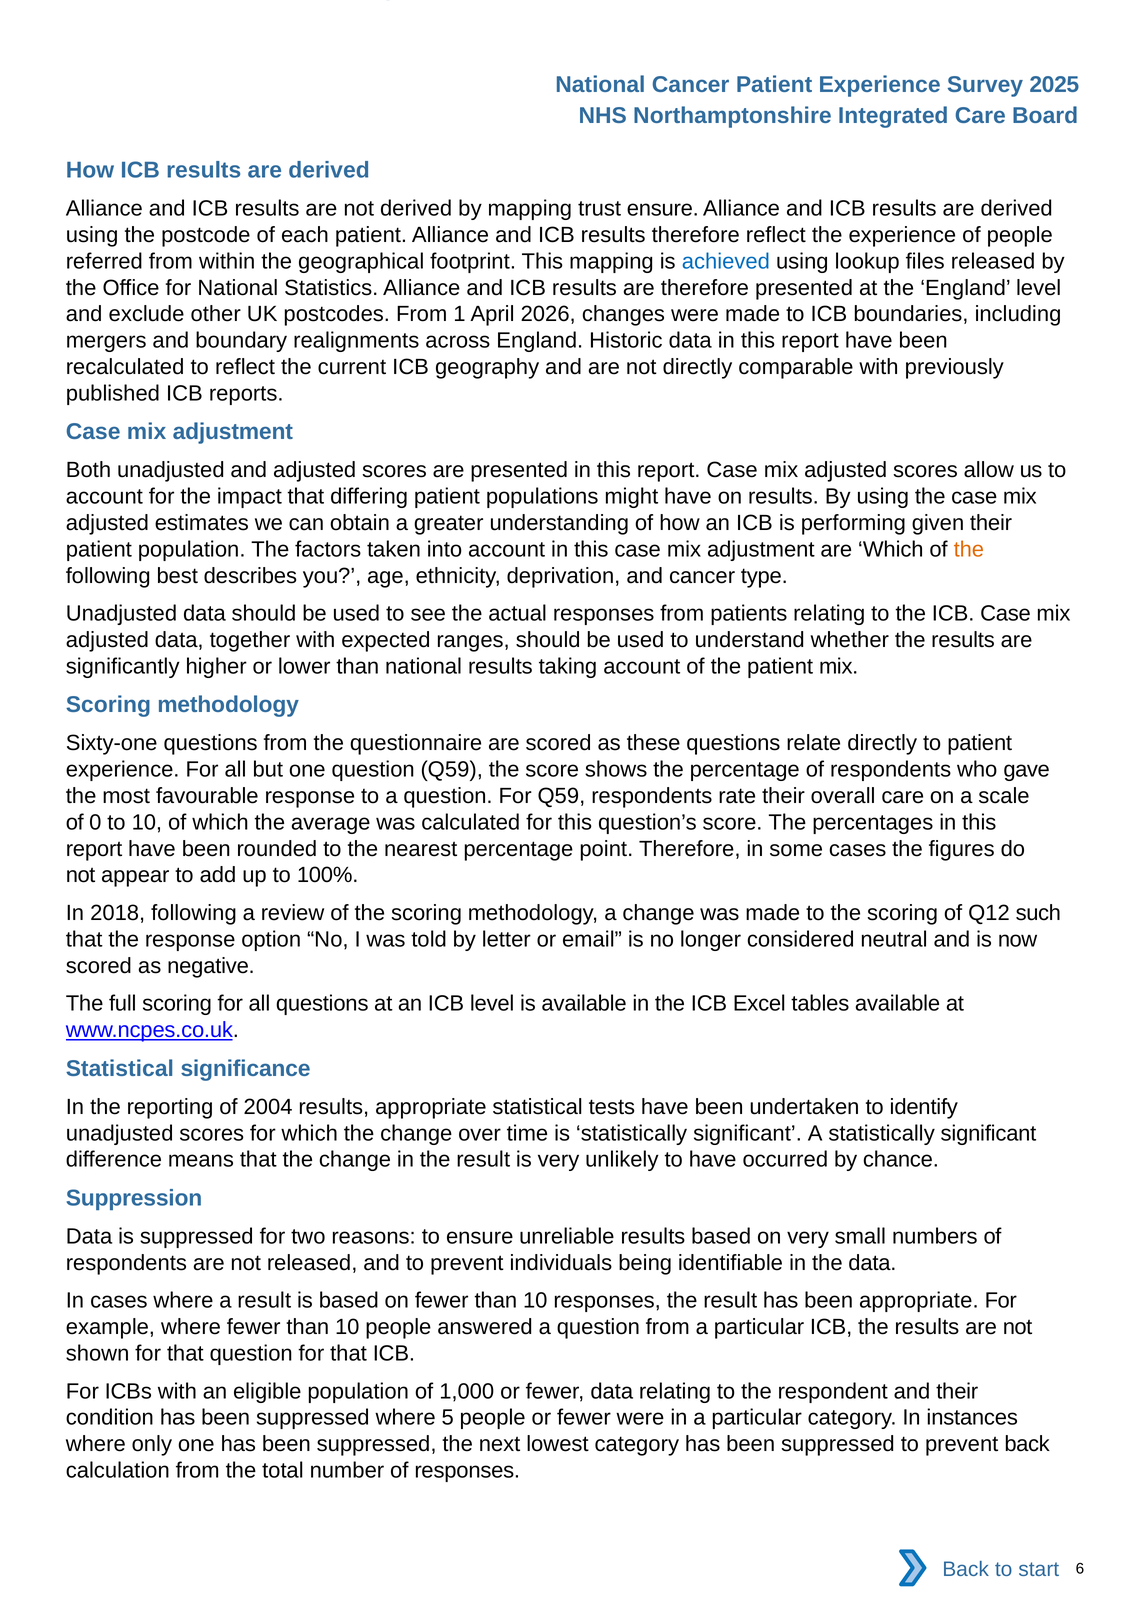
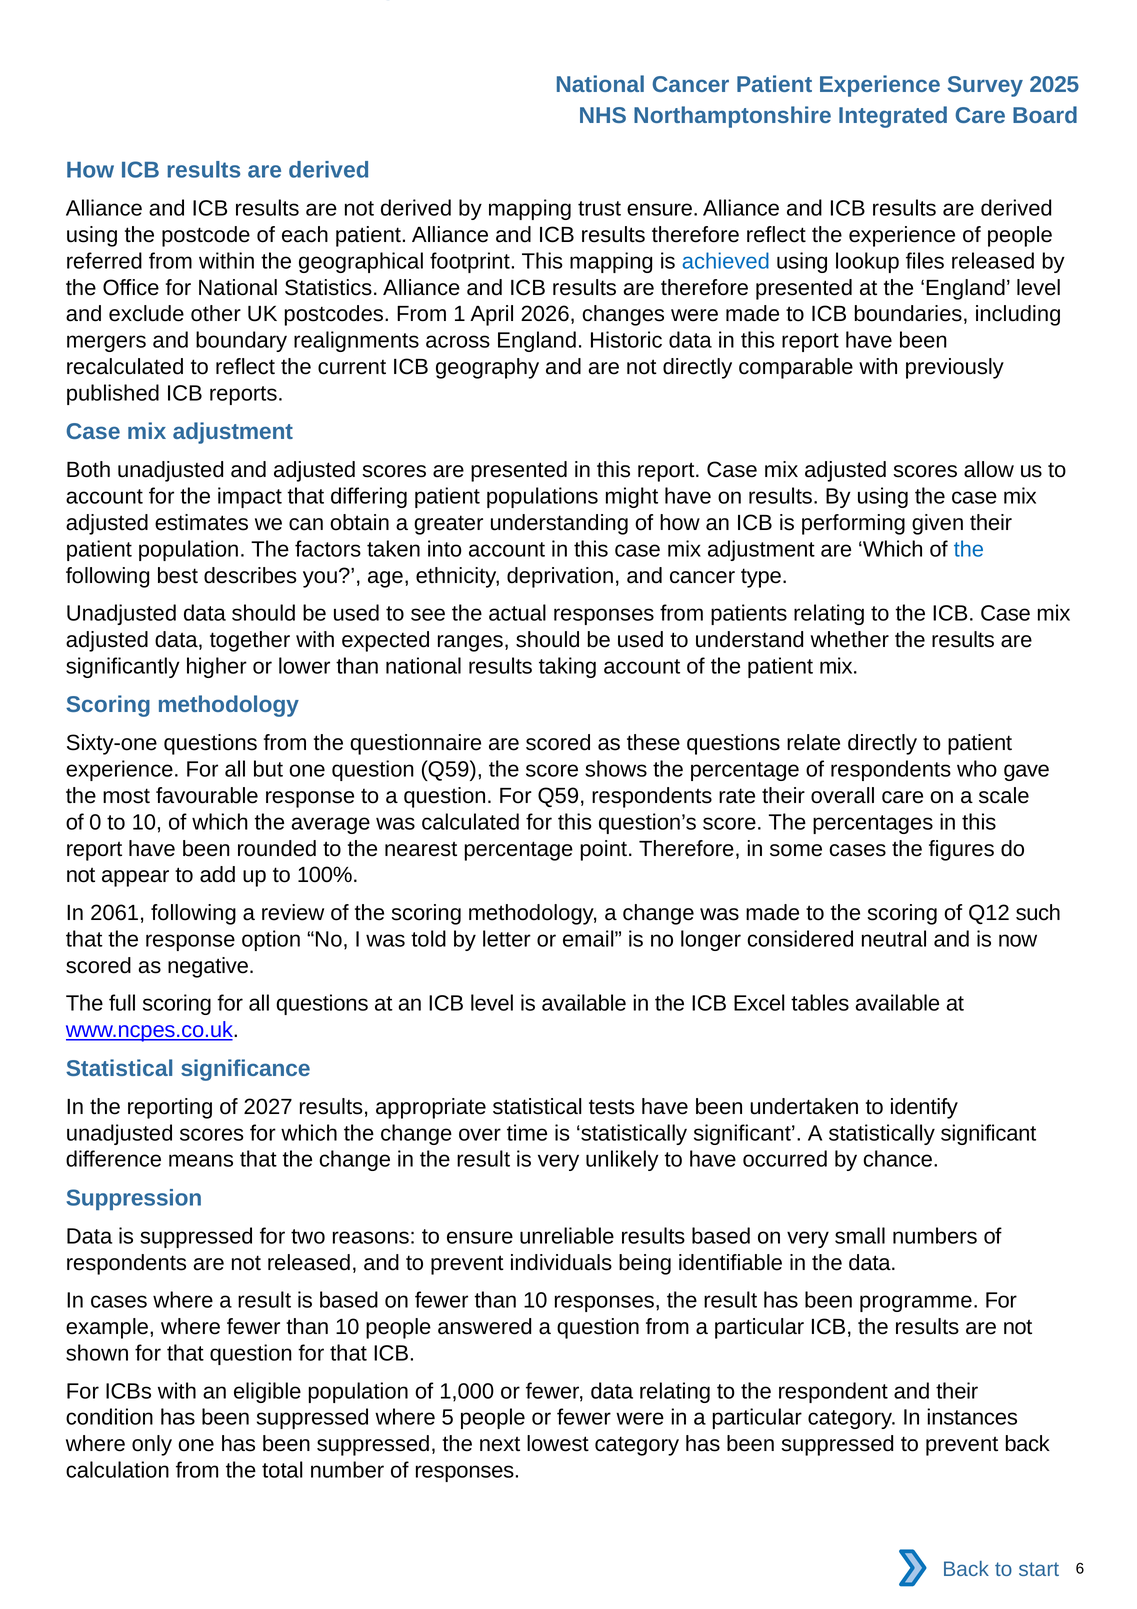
the at (969, 549) colour: orange -> blue
2018: 2018 -> 2061
2004: 2004 -> 2027
been appropriate: appropriate -> programme
